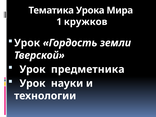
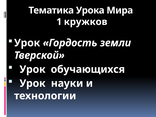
предметника: предметника -> обучающихся
